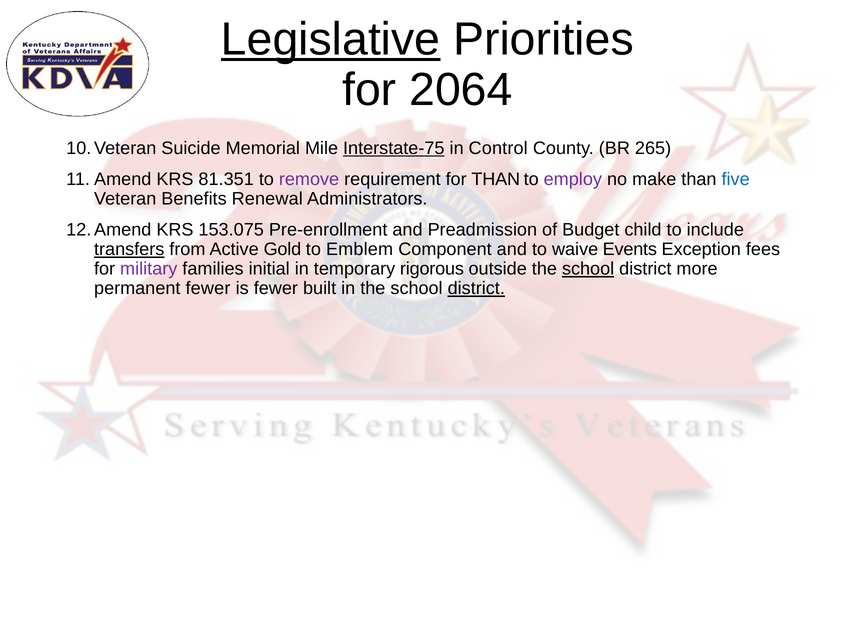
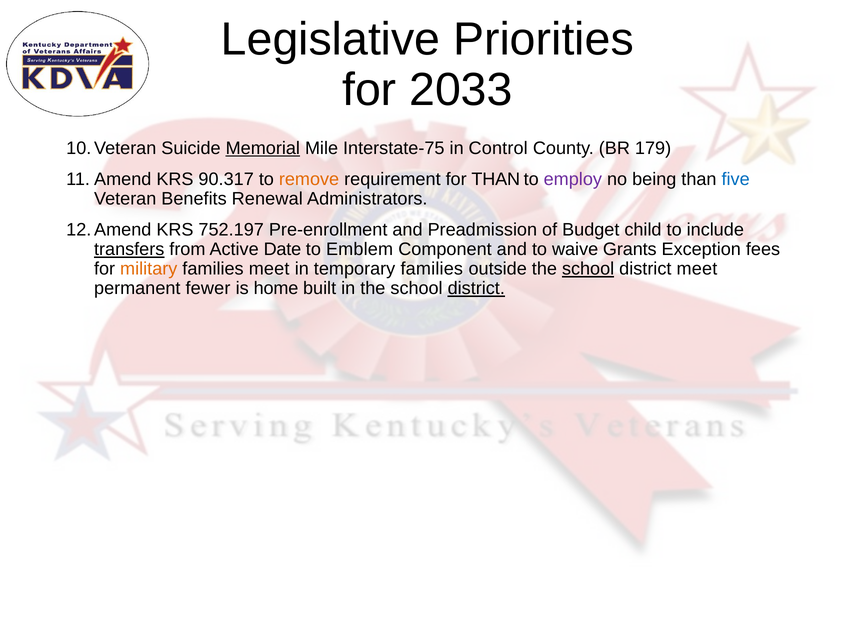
Legislative underline: present -> none
2064: 2064 -> 2033
Memorial underline: none -> present
Interstate-75 underline: present -> none
265: 265 -> 179
81.351: 81.351 -> 90.317
remove colour: purple -> orange
make: make -> being
153.075: 153.075 -> 752.197
Gold: Gold -> Date
Events: Events -> Grants
military colour: purple -> orange
families initial: initial -> meet
temporary rigorous: rigorous -> families
district more: more -> meet
is fewer: fewer -> home
